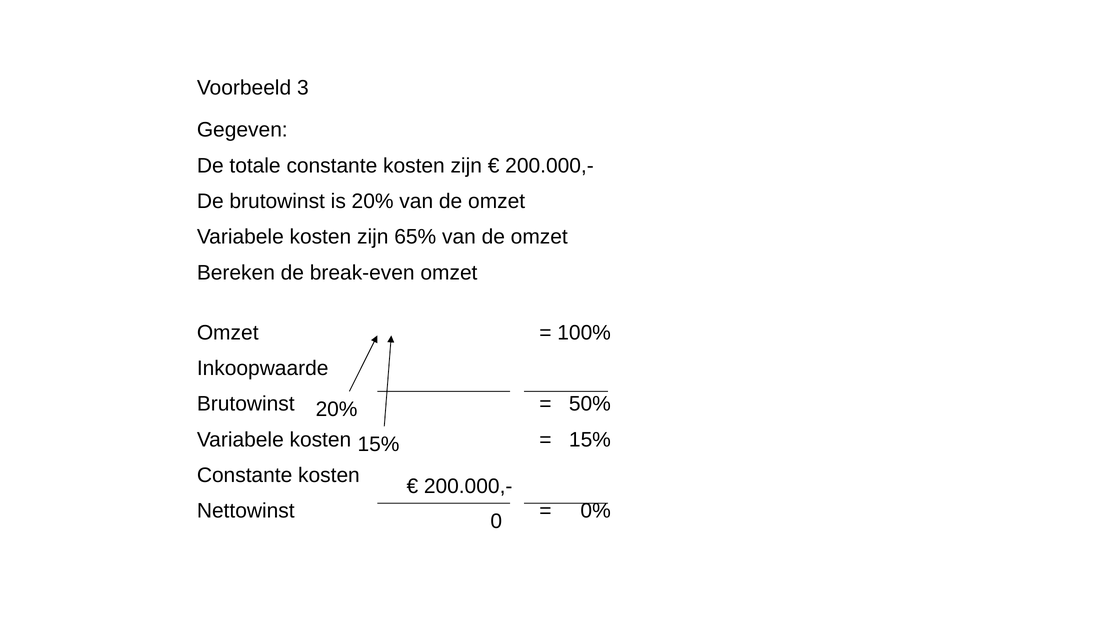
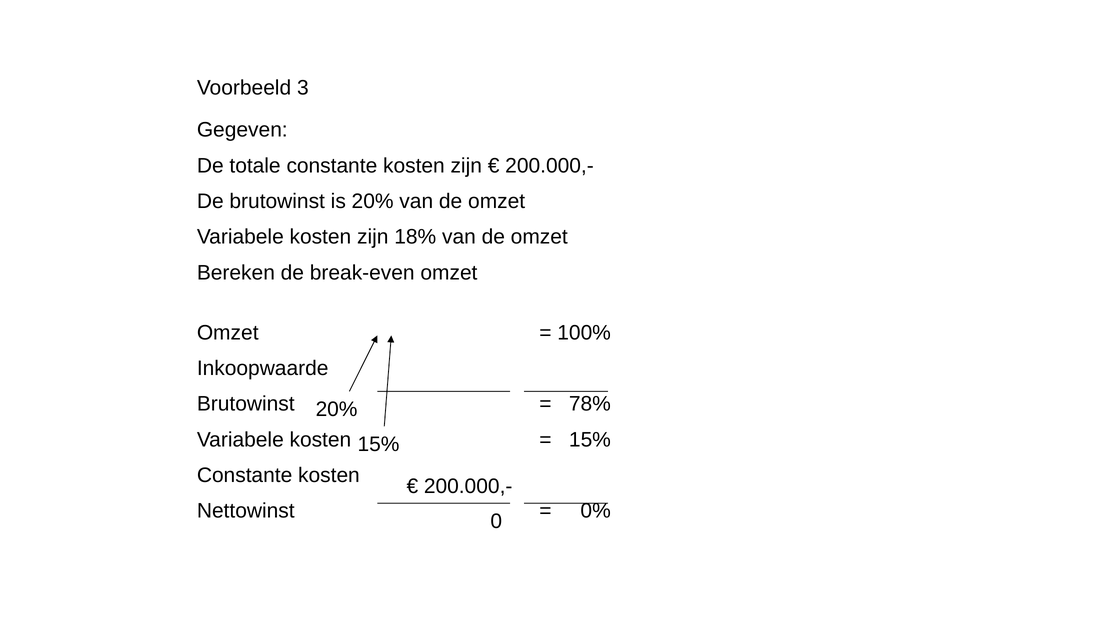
65%: 65% -> 18%
50%: 50% -> 78%
